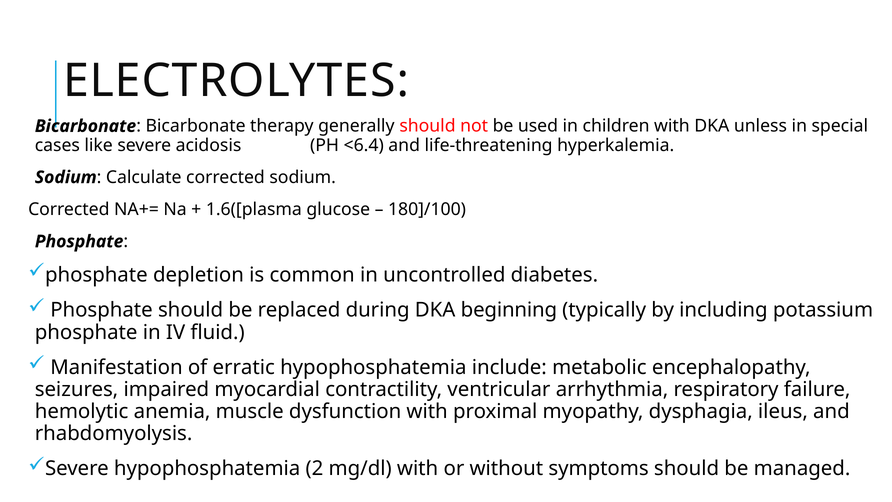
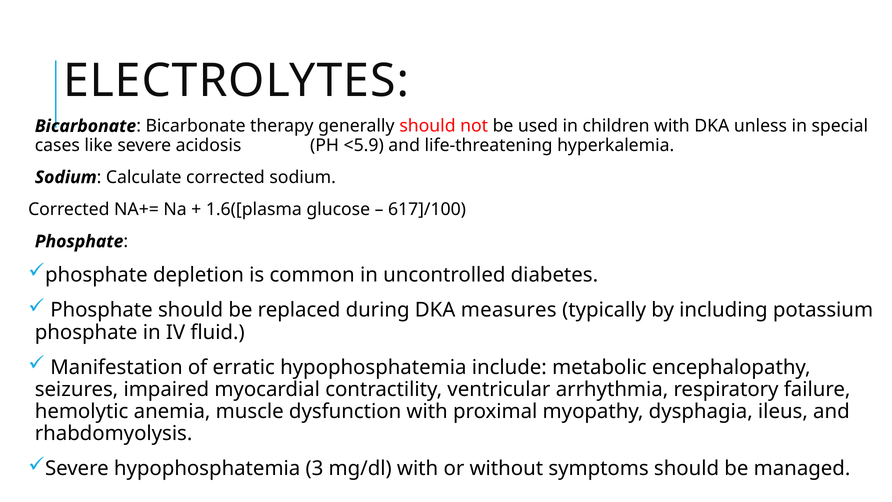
<6.4: <6.4 -> <5.9
180]/100: 180]/100 -> 617]/100
beginning: beginning -> measures
2: 2 -> 3
